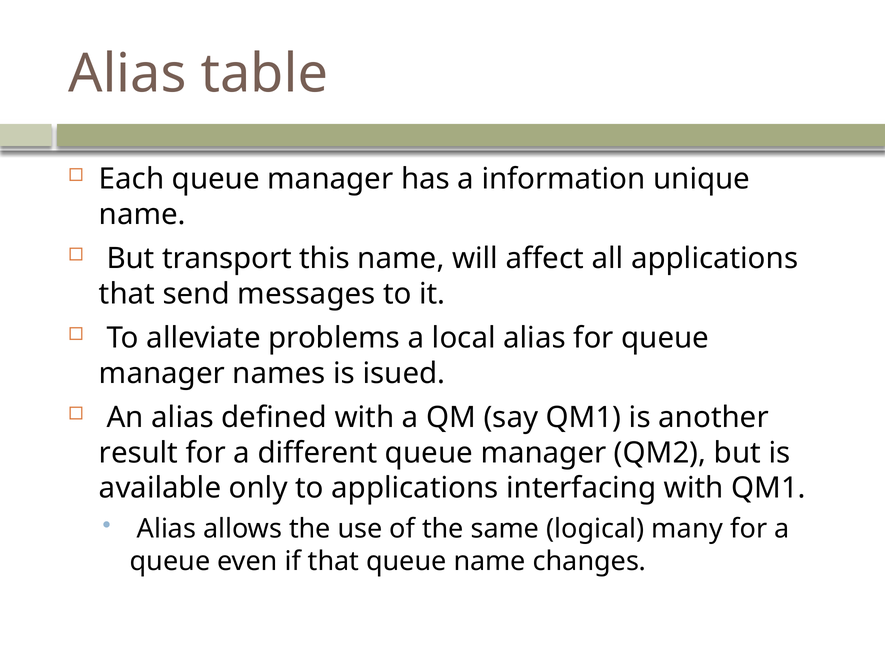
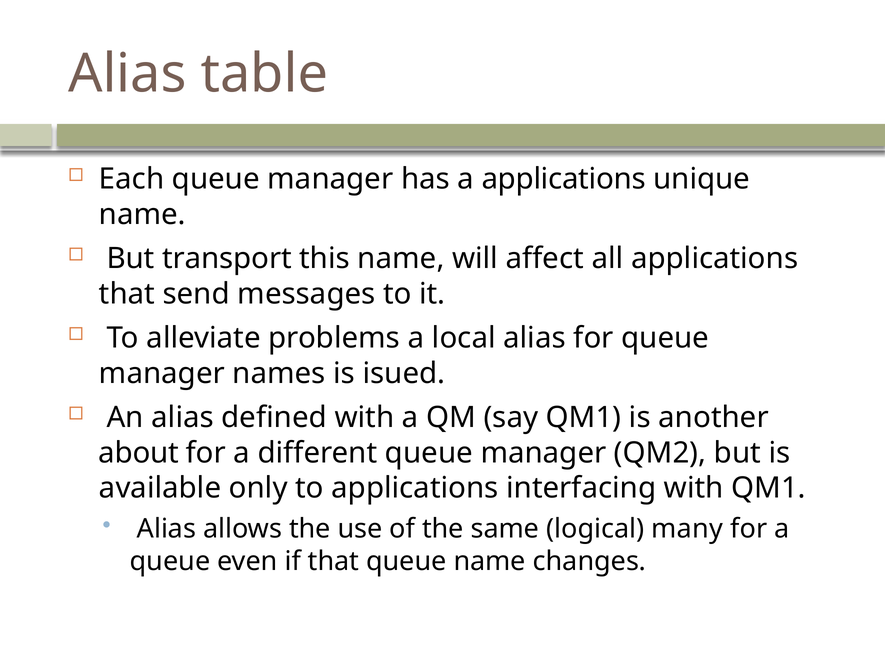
a information: information -> applications
result: result -> about
